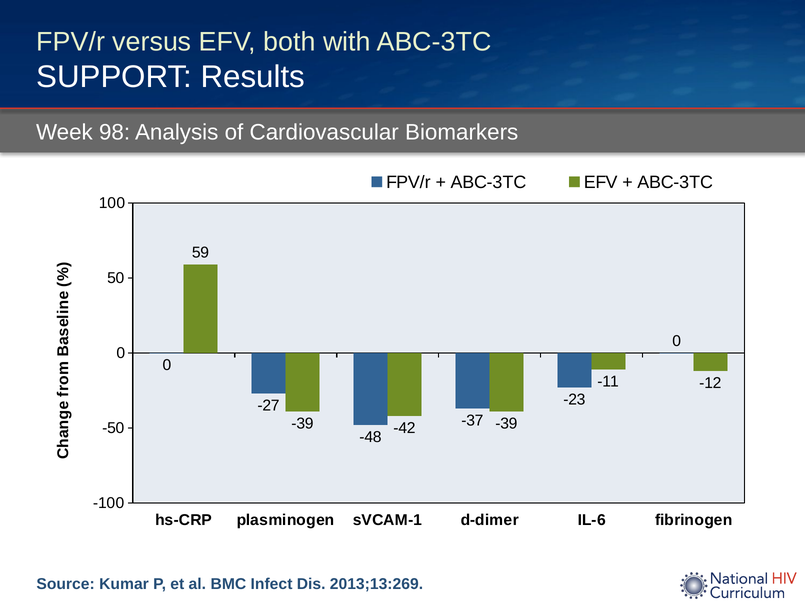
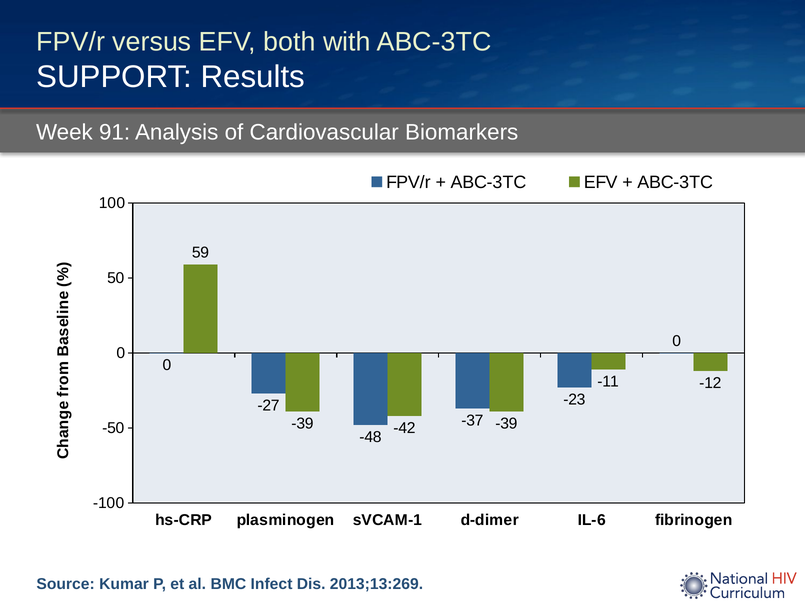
98: 98 -> 91
